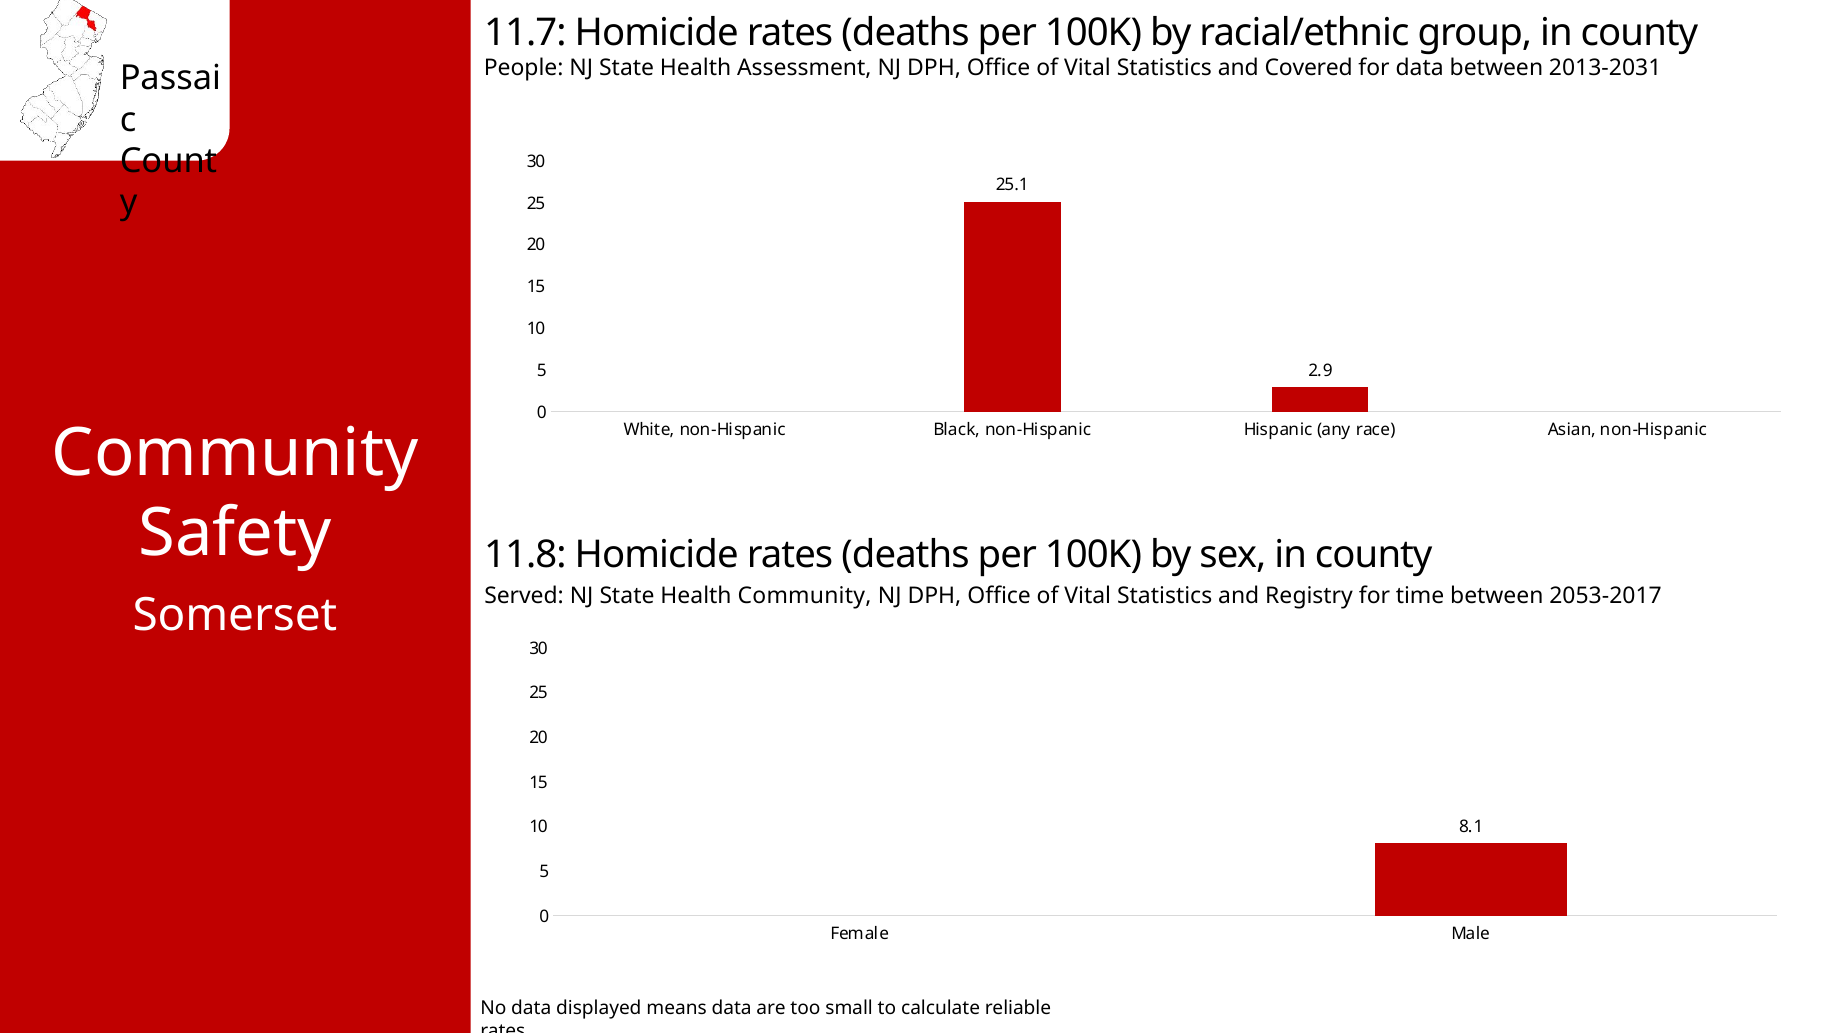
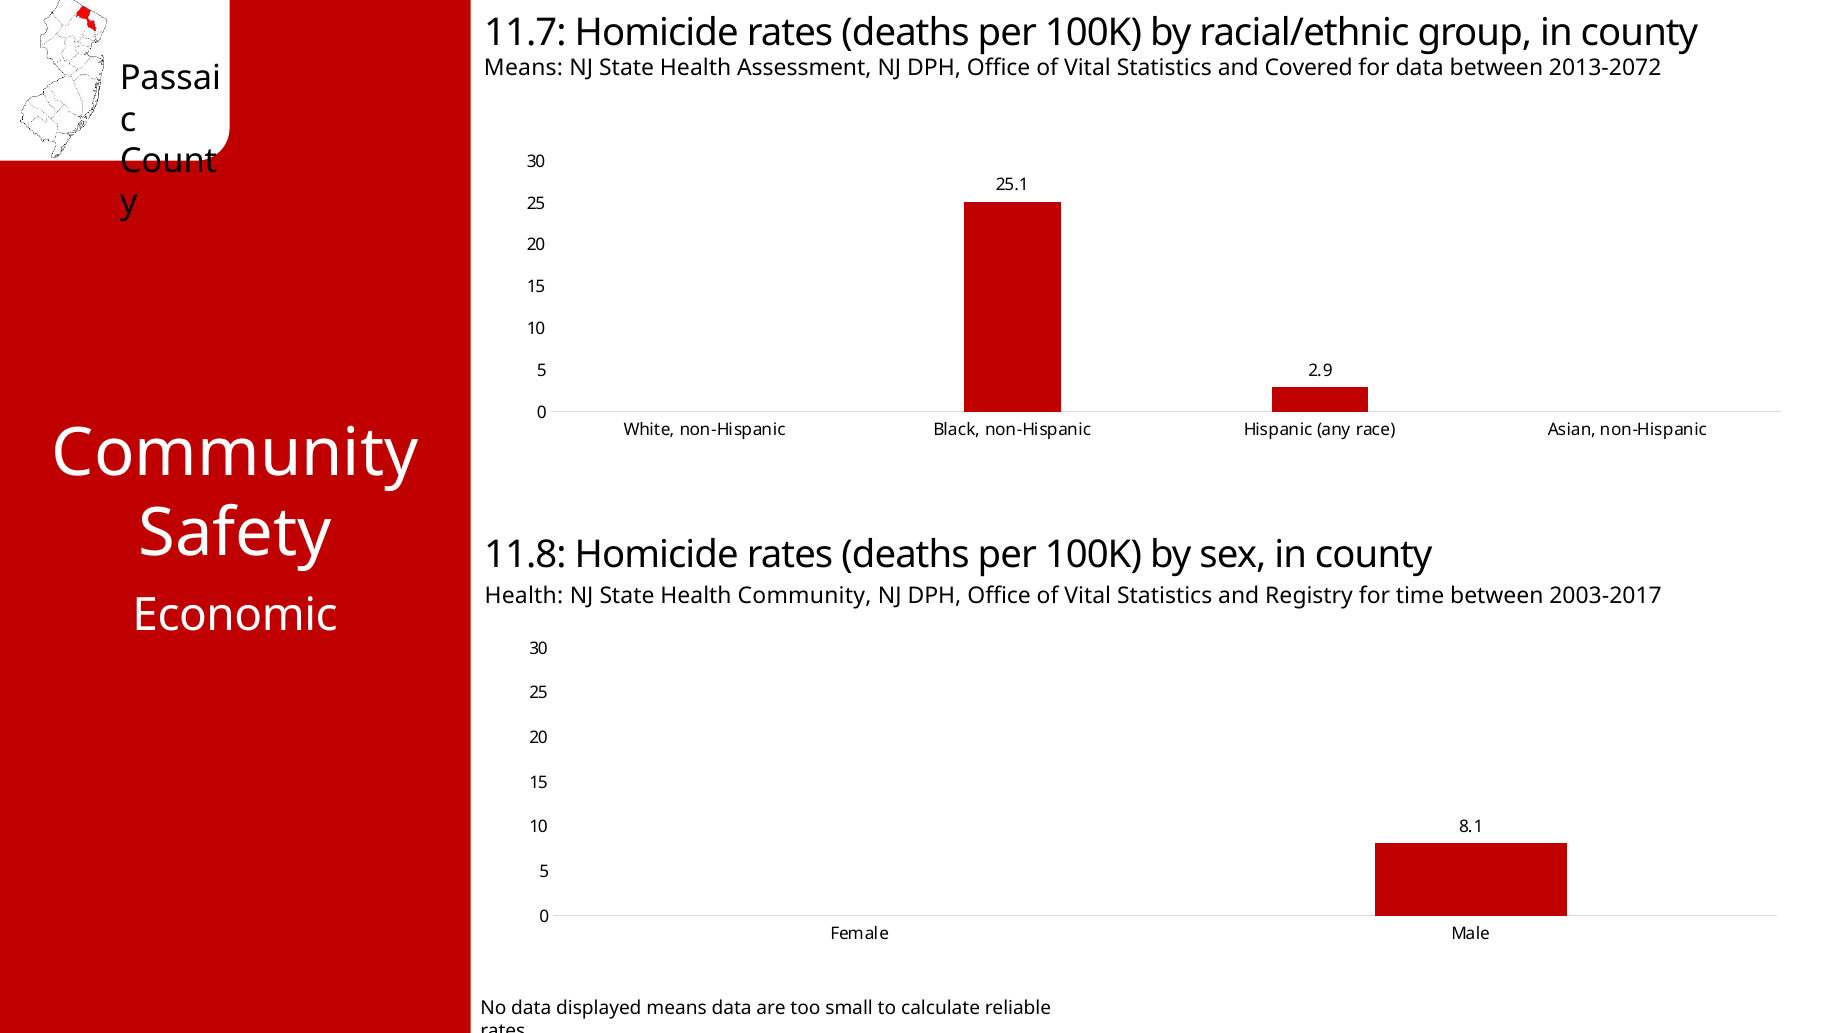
People at (524, 68): People -> Means
2013-2031: 2013-2031 -> 2013-2072
Served at (524, 596): Served -> Health
2053-2017: 2053-2017 -> 2003-2017
Somerset: Somerset -> Economic
